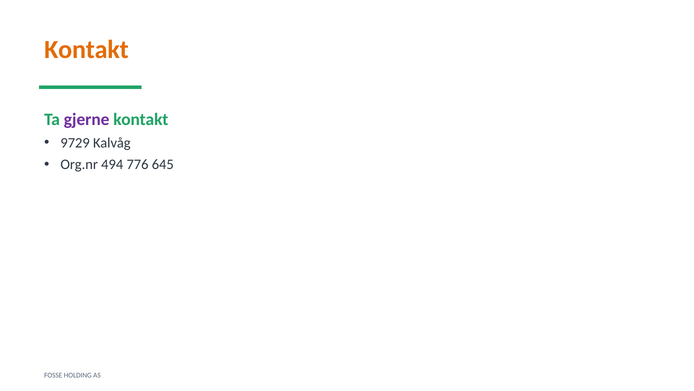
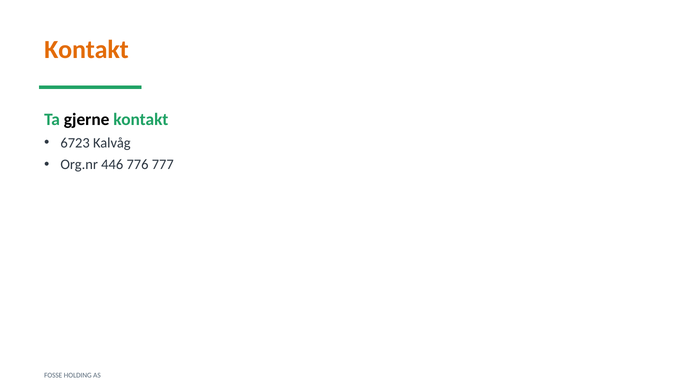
gjerne colour: purple -> black
9729: 9729 -> 6723
494: 494 -> 446
645: 645 -> 777
